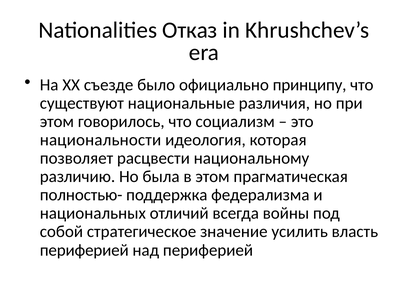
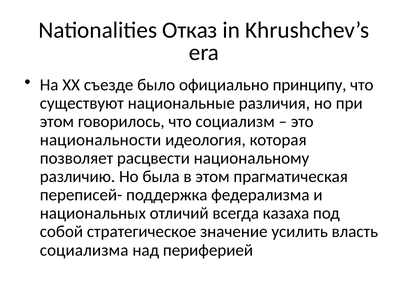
полностью-: полностью- -> переписей-
войны: войны -> казаха
периферией at (84, 250): периферией -> социализма
